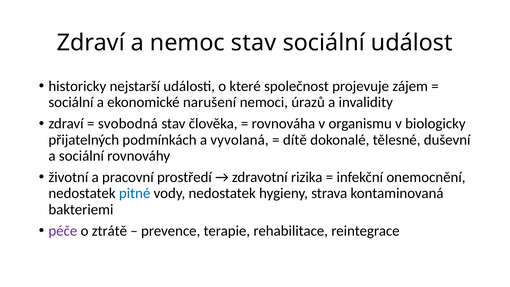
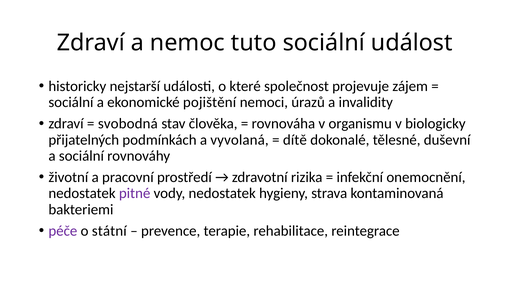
nemoc stav: stav -> tuto
narušení: narušení -> pojištění
pitné colour: blue -> purple
ztrátě: ztrátě -> státní
